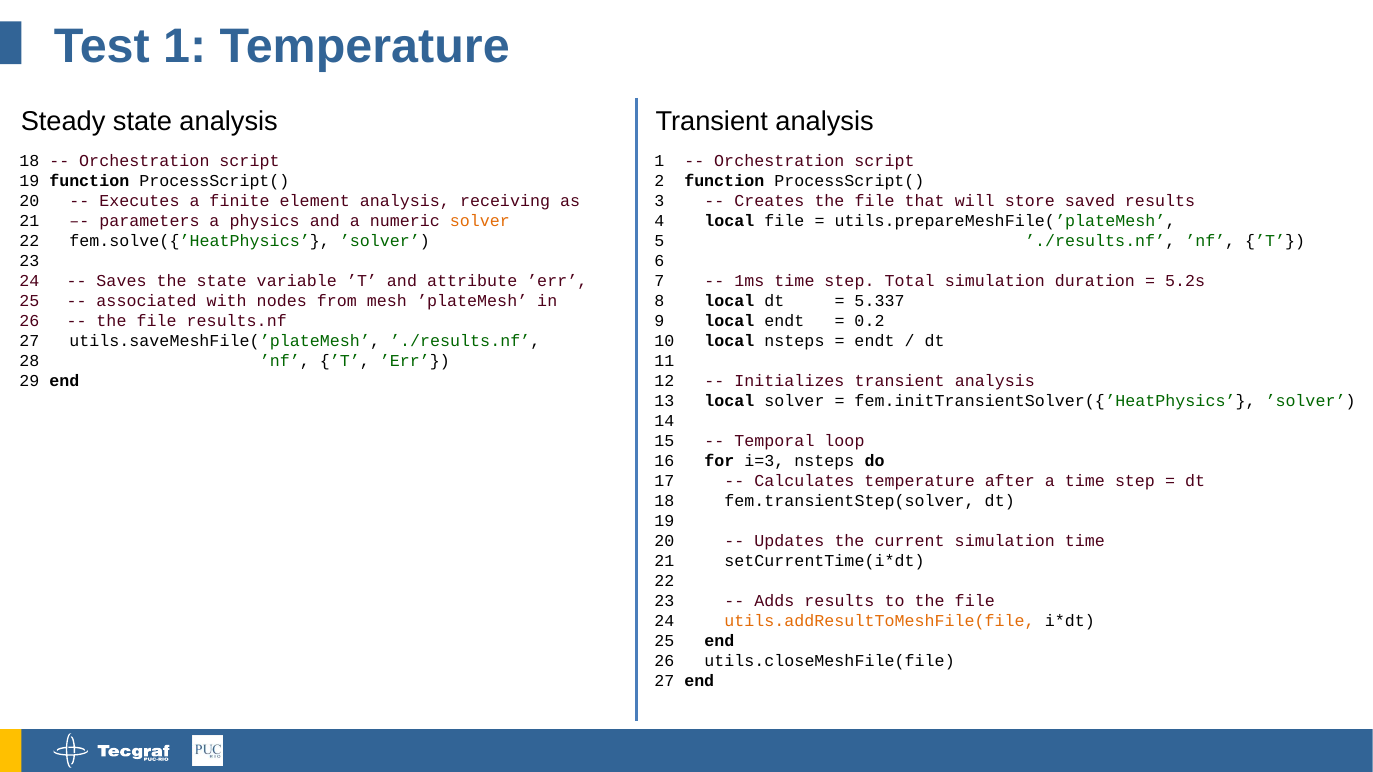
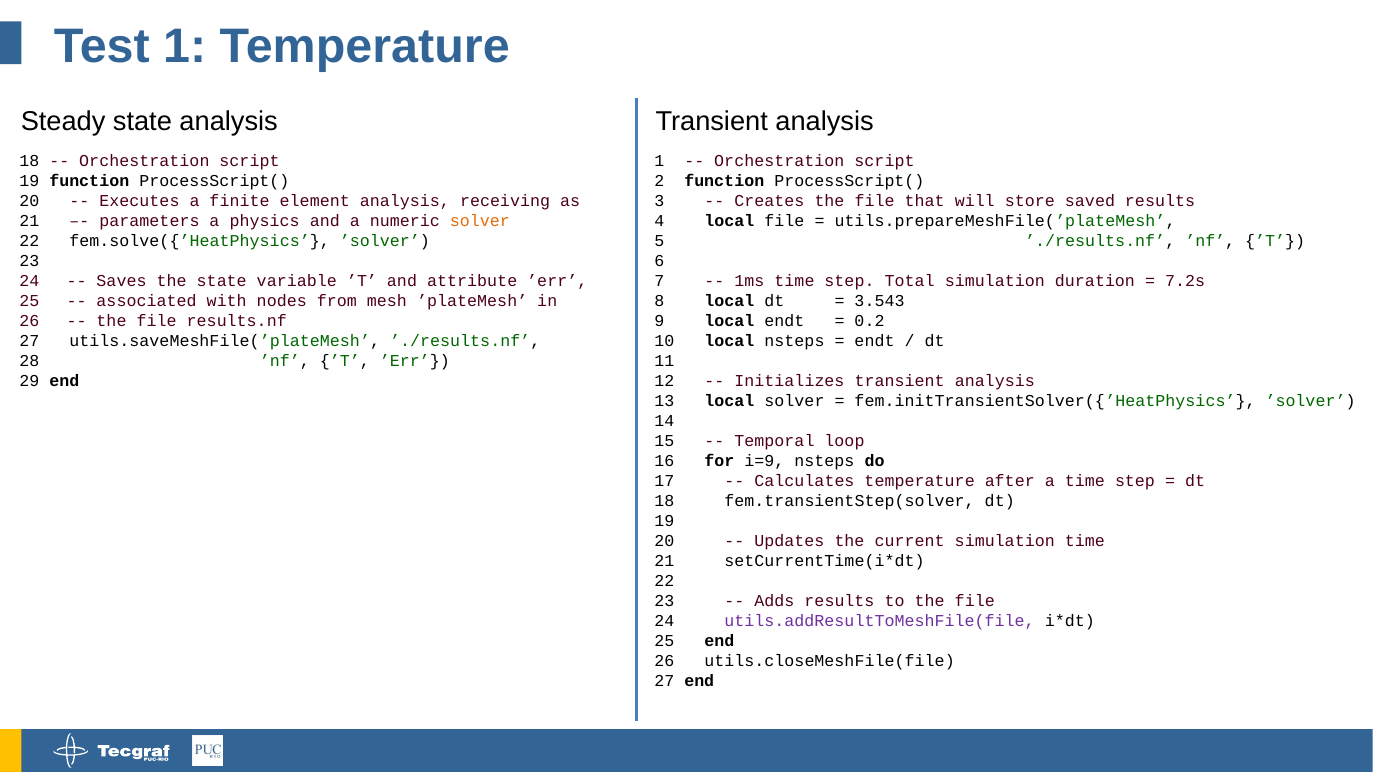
5.2s: 5.2s -> 7.2s
5.337: 5.337 -> 3.543
i=3: i=3 -> i=9
utils.addResultToMeshFile(file colour: orange -> purple
